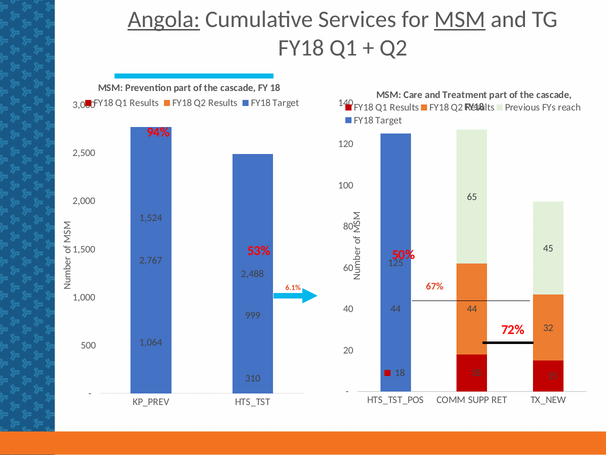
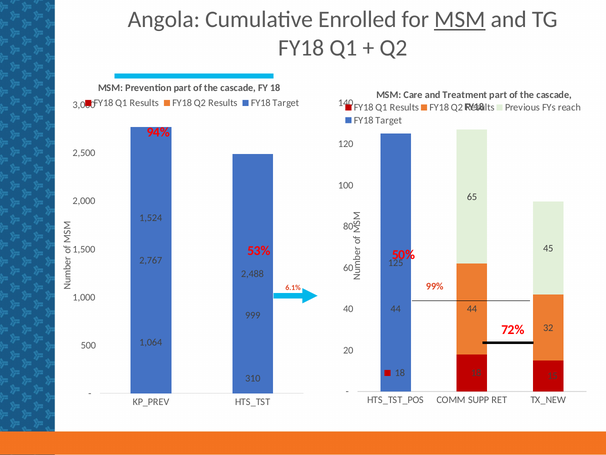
Angola underline: present -> none
Services: Services -> Enrolled
67%: 67% -> 99%
